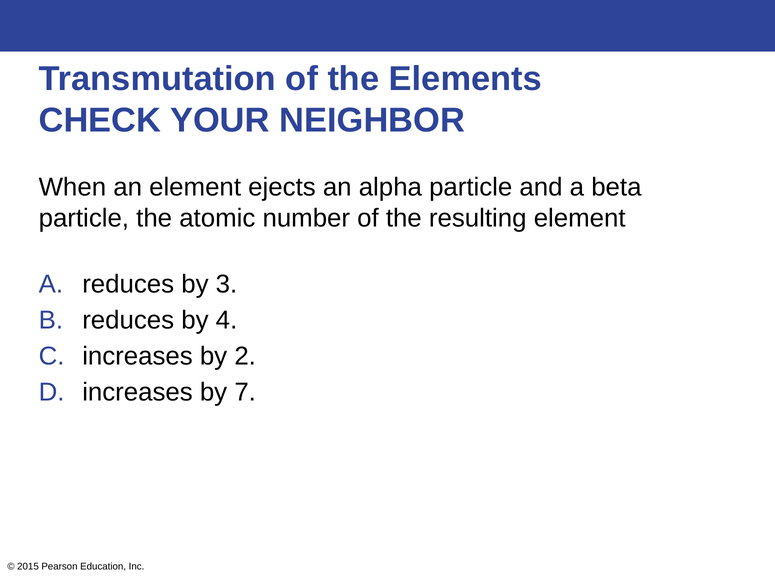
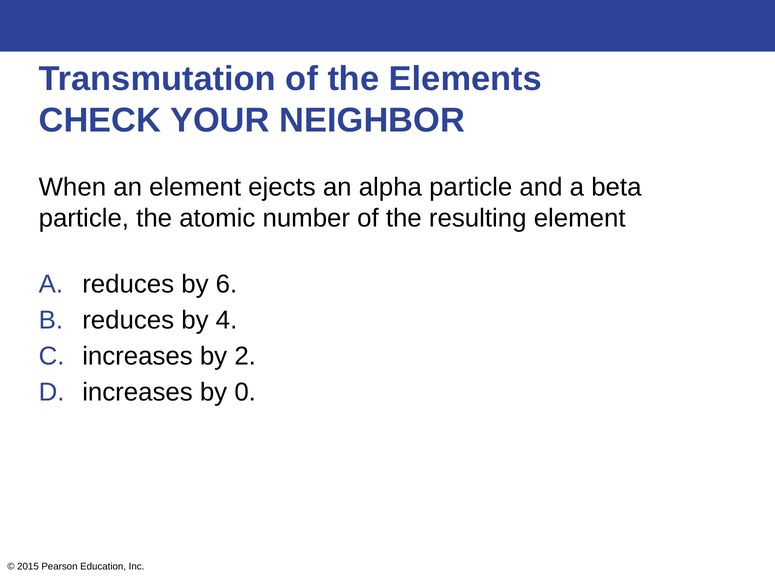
3: 3 -> 6
7: 7 -> 0
